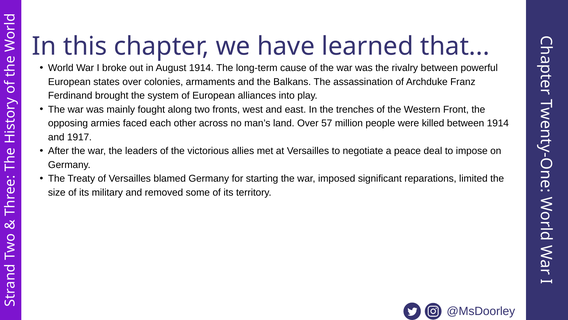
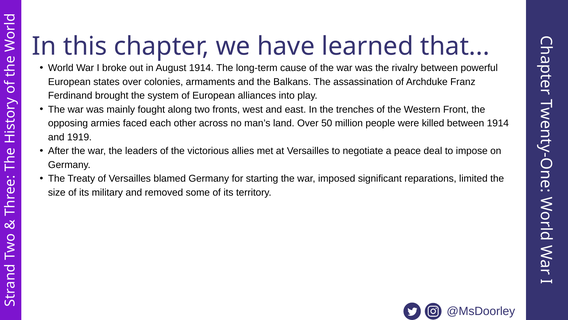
57: 57 -> 50
1917: 1917 -> 1919
